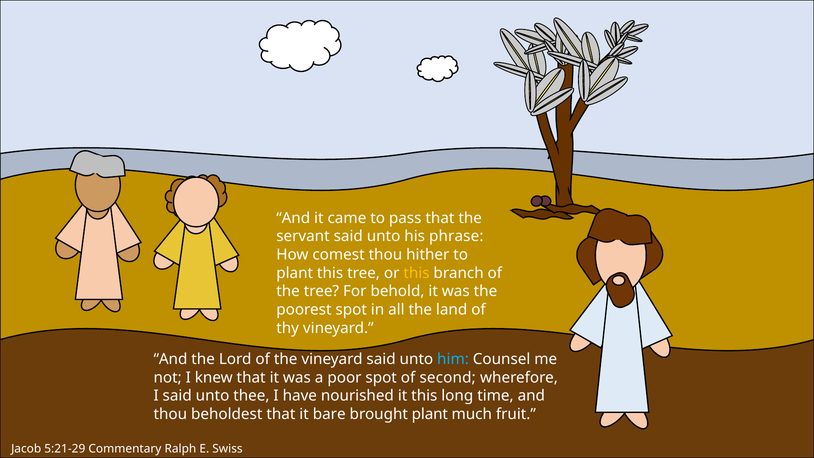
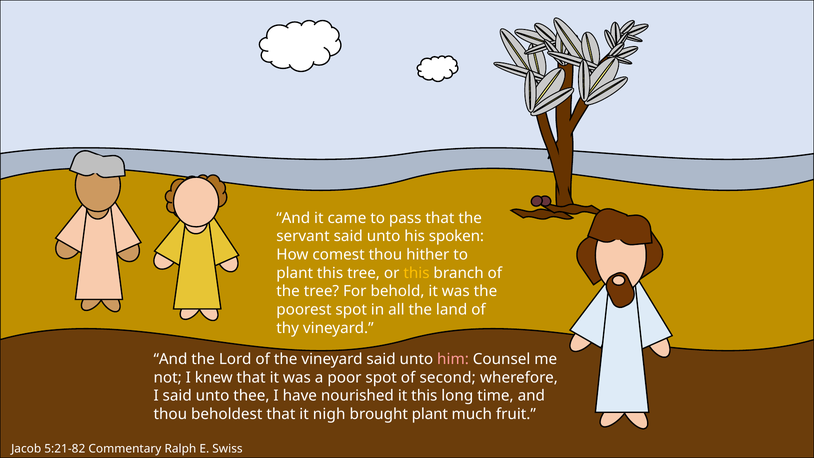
phrase: phrase -> spoken
him colour: light blue -> pink
bare: bare -> nigh
5:21-29: 5:21-29 -> 5:21-82
